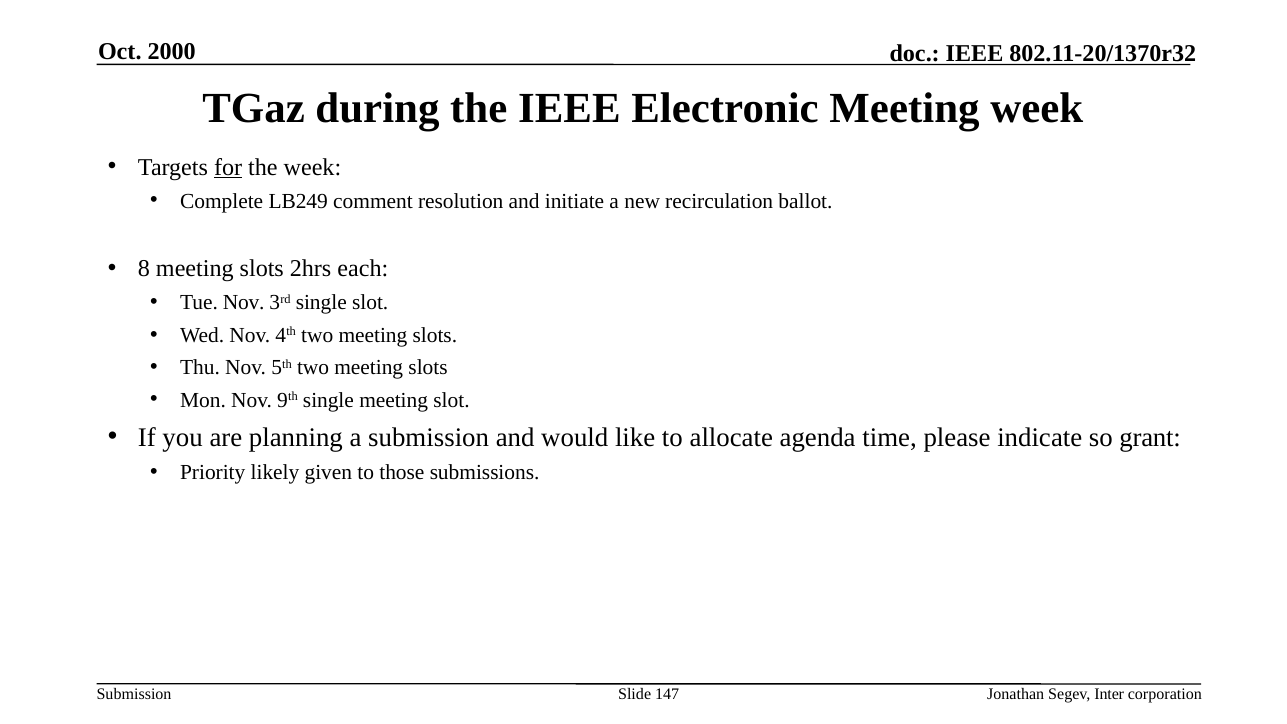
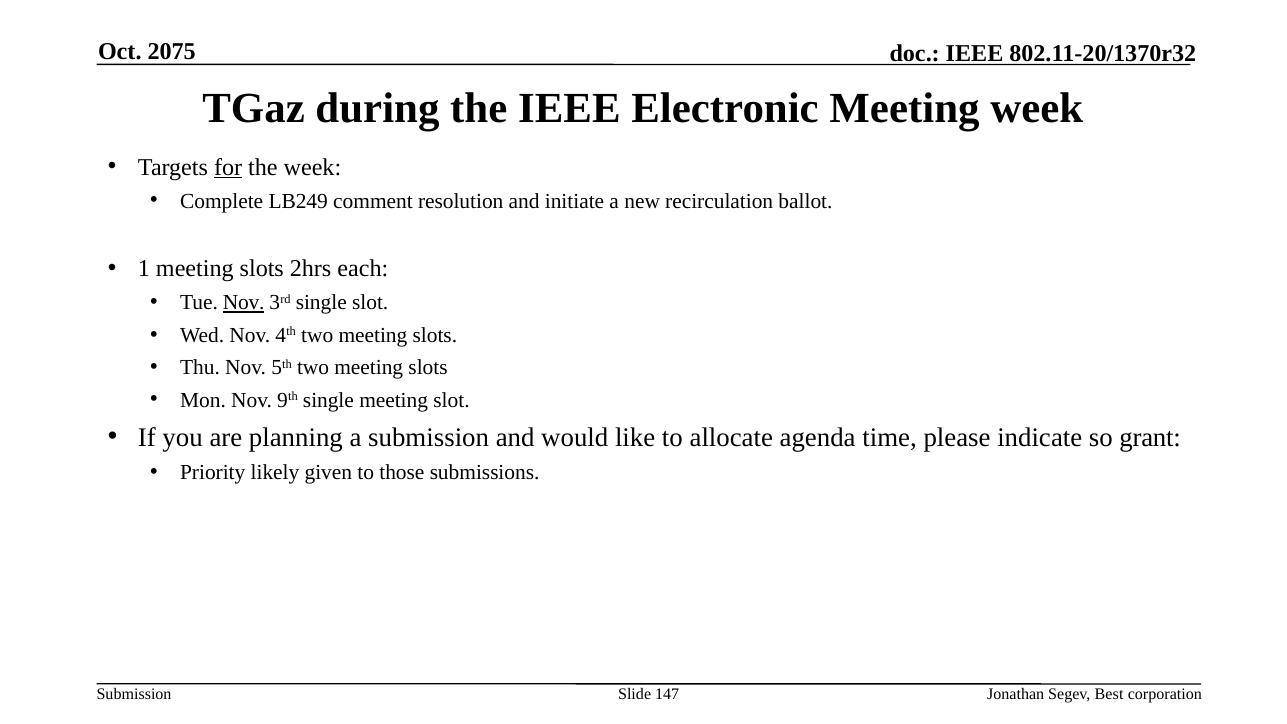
2000: 2000 -> 2075
8: 8 -> 1
Nov at (244, 303) underline: none -> present
Inter: Inter -> Best
